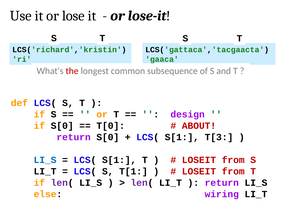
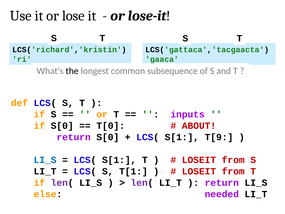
the colour: red -> black
design: design -> inputs
T[3: T[3 -> T[9
wiring: wiring -> needed
